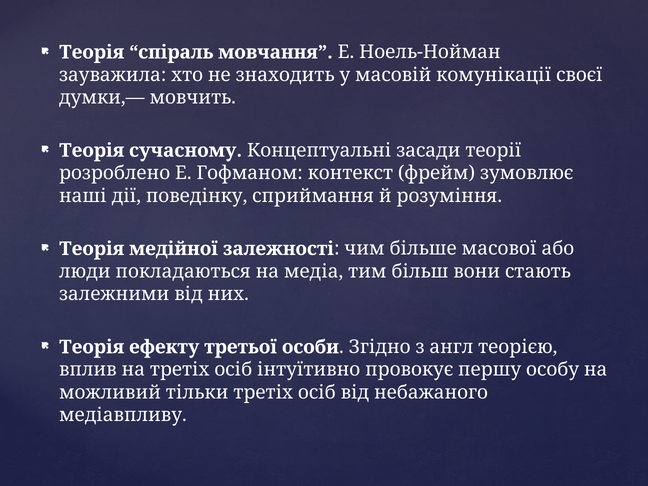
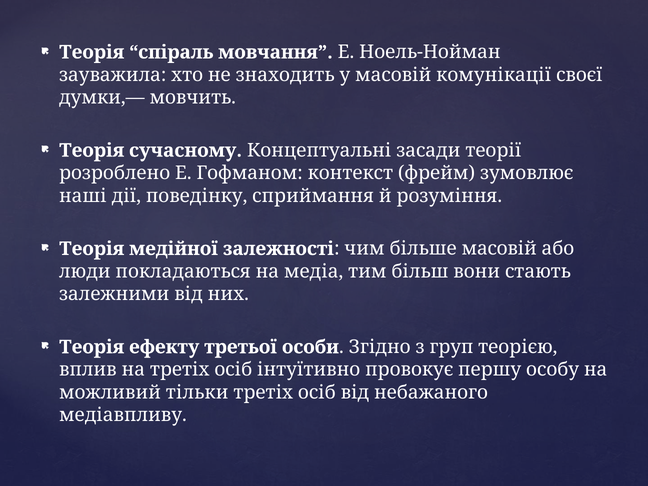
більше масової: масової -> масовій
англ: англ -> груп
